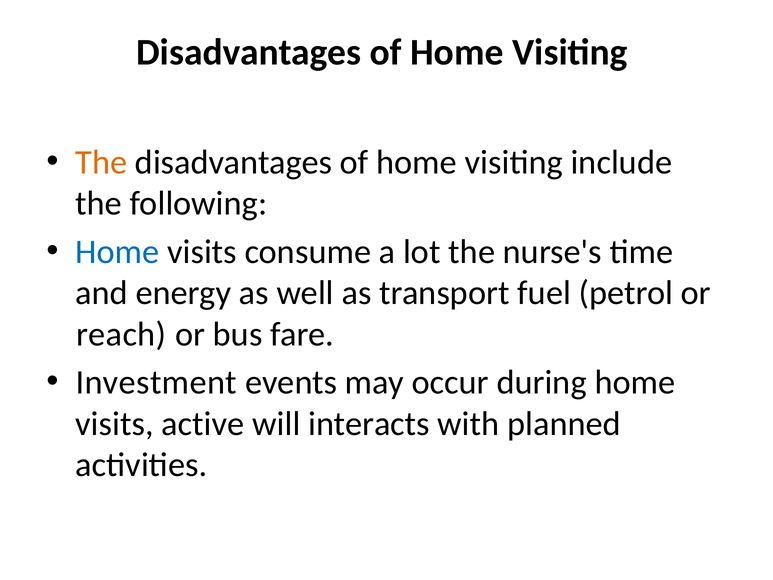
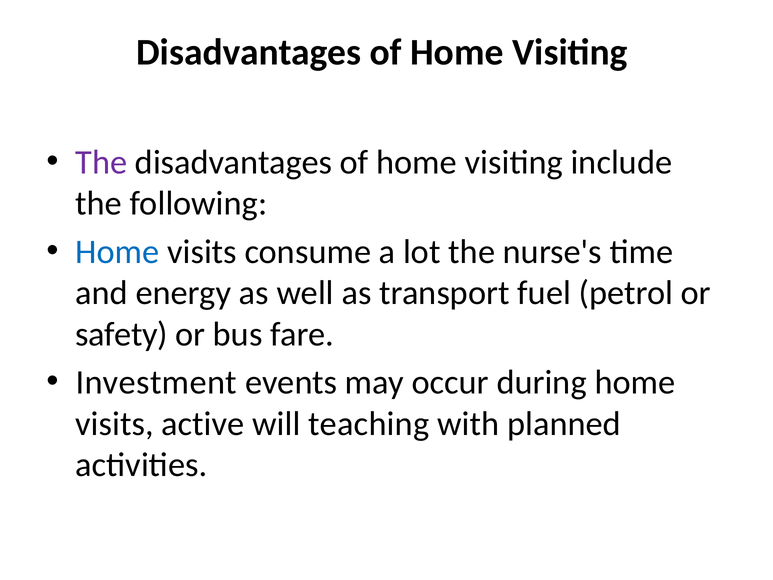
The at (101, 162) colour: orange -> purple
reach: reach -> safety
interacts: interacts -> teaching
